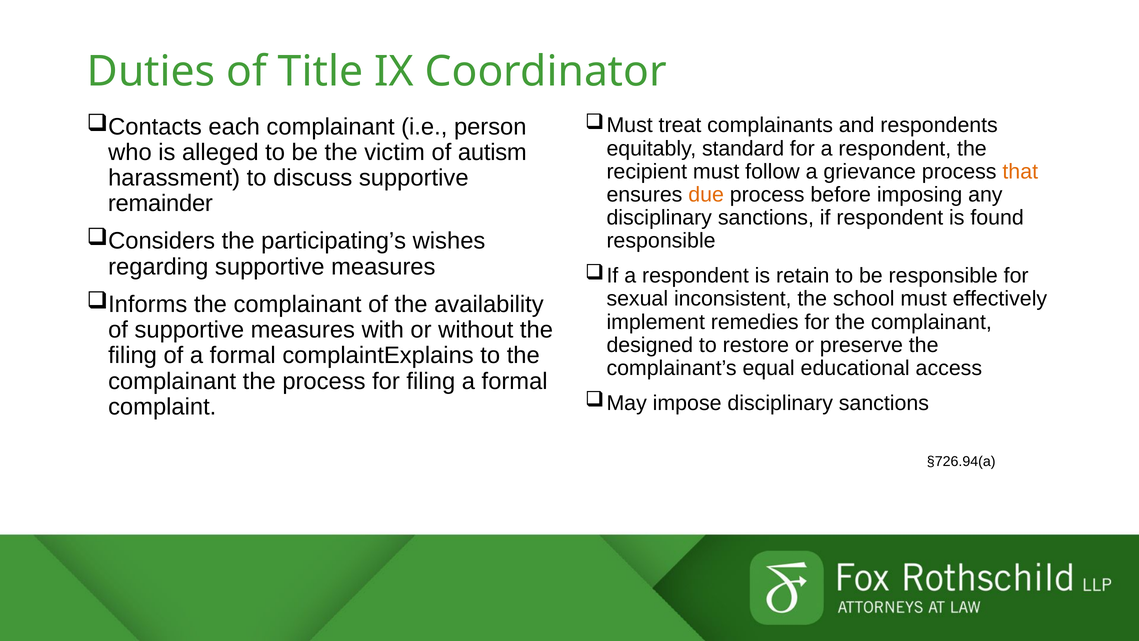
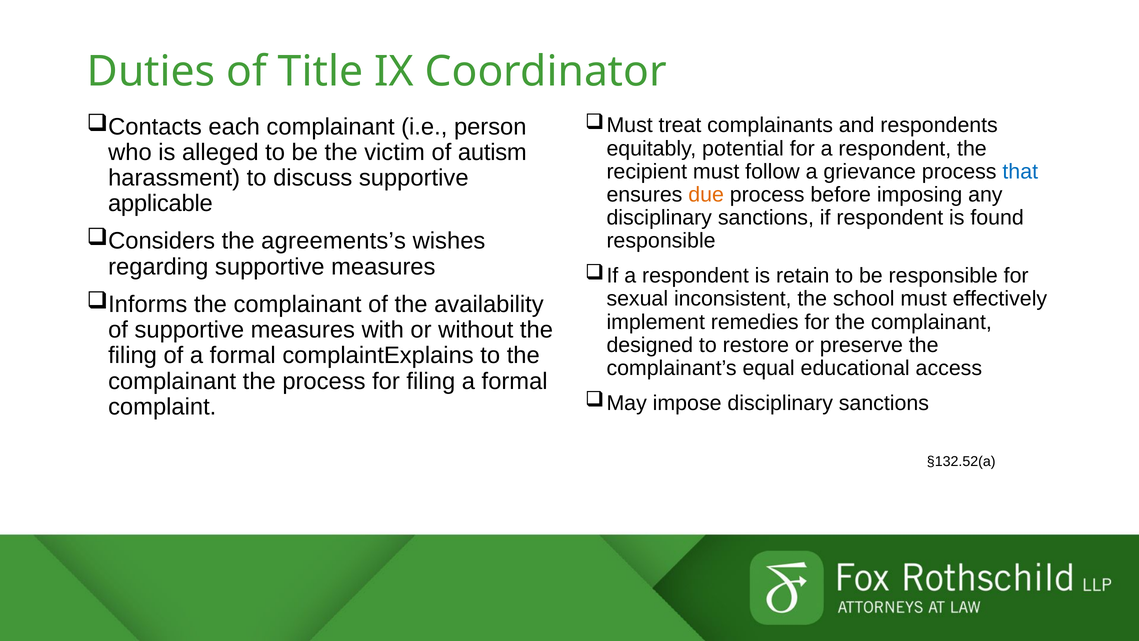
standard: standard -> potential
that colour: orange -> blue
remainder: remainder -> applicable
participating’s: participating’s -> agreements’s
§726.94(a: §726.94(a -> §132.52(a
